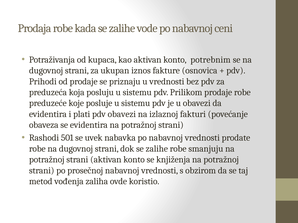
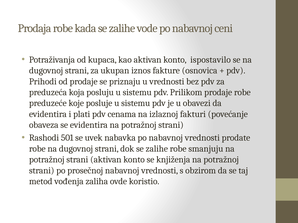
potrebnim: potrebnim -> ispostavilo
pdv obavezi: obavezi -> cenama
